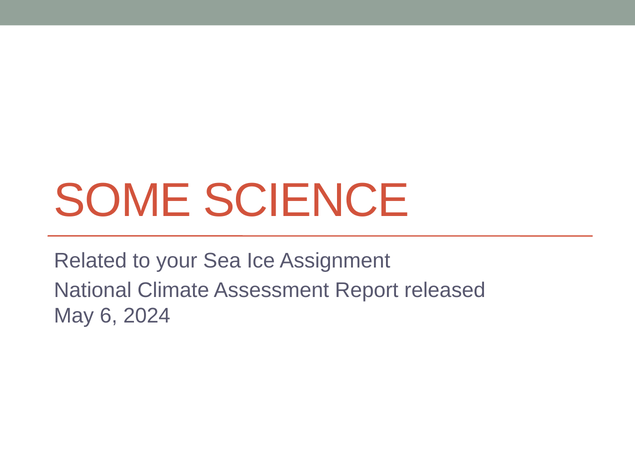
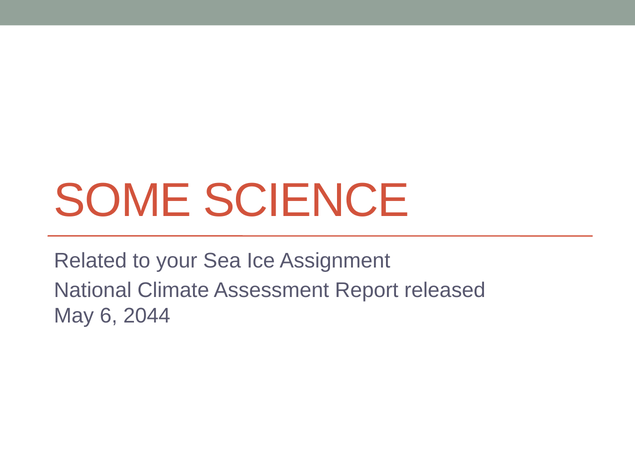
2024: 2024 -> 2044
